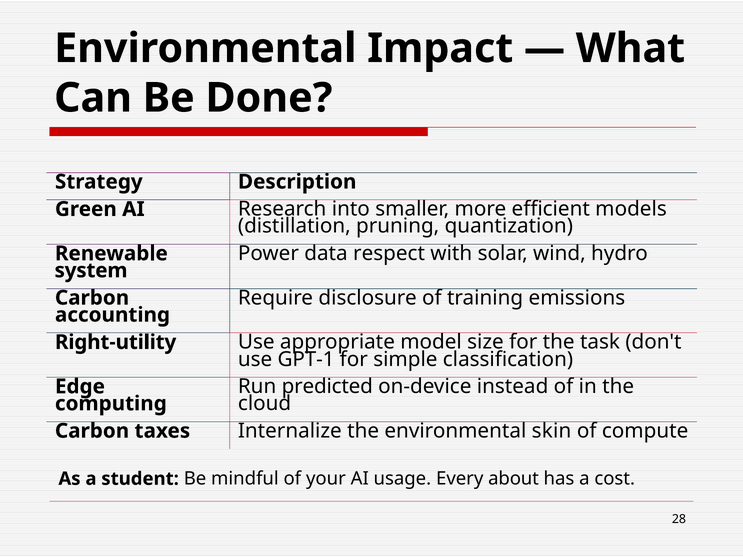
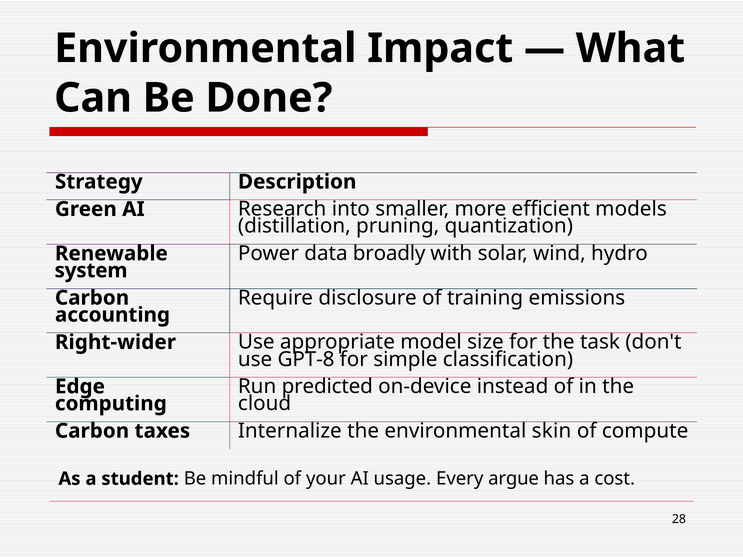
respect: respect -> broadly
Right-utility: Right-utility -> Right-wider
GPT-1: GPT-1 -> GPT-8
about: about -> argue
